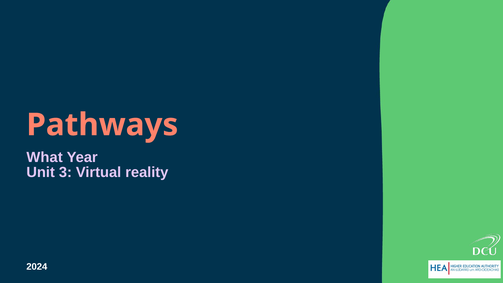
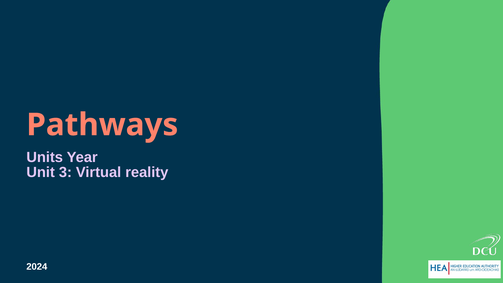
What: What -> Units
